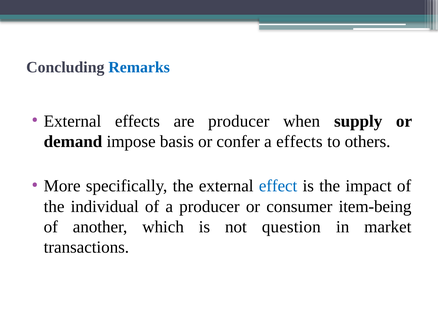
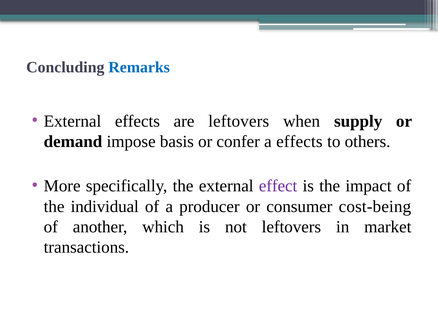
are producer: producer -> leftovers
effect colour: blue -> purple
item-being: item-being -> cost-being
not question: question -> leftovers
